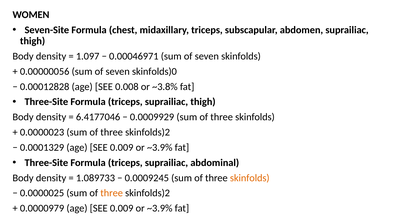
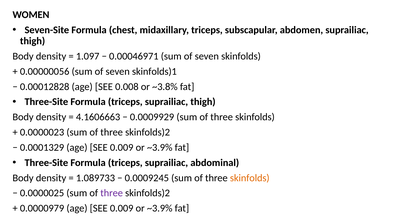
skinfolds)0: skinfolds)0 -> skinfolds)1
6.4177046: 6.4177046 -> 4.1606663
three at (112, 193) colour: orange -> purple
